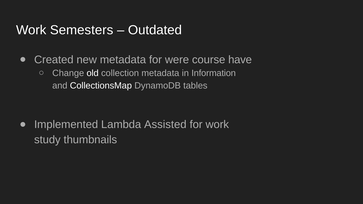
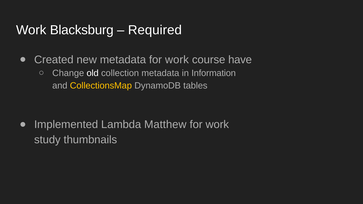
Semesters: Semesters -> Blacksburg
Outdated: Outdated -> Required
were at (177, 60): were -> work
CollectionsMap colour: white -> yellow
Assisted: Assisted -> Matthew
